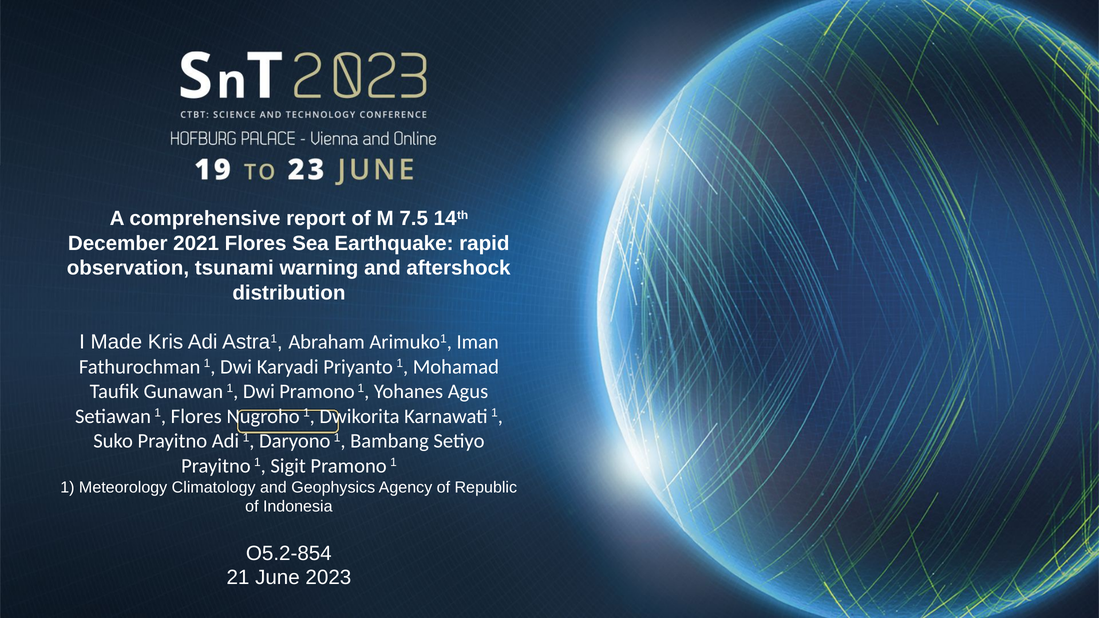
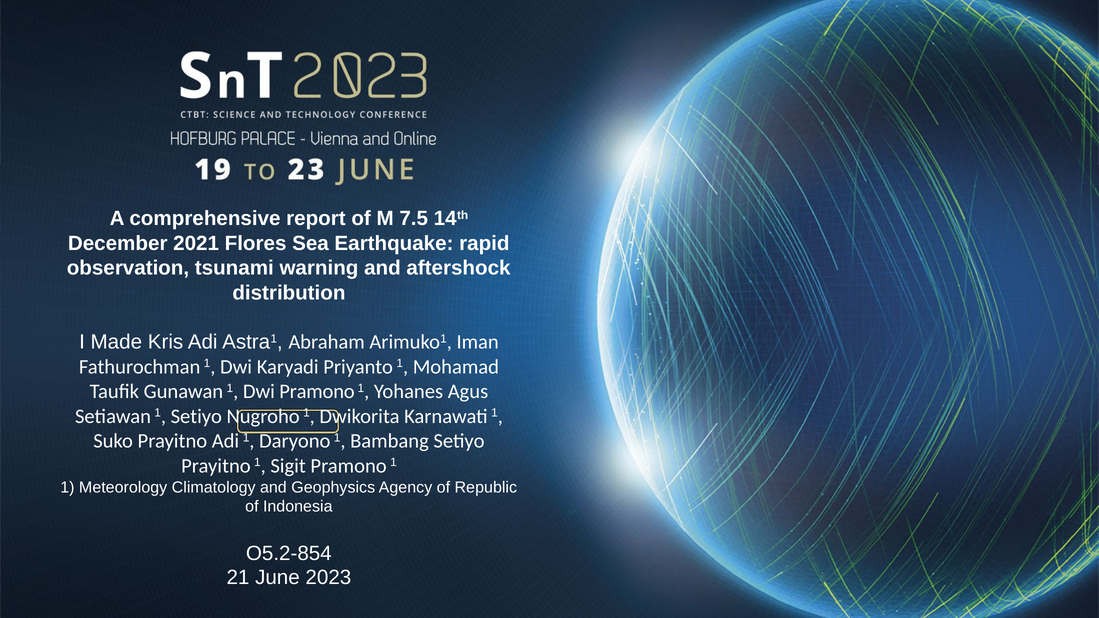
1 Flores: Flores -> Setiyo
